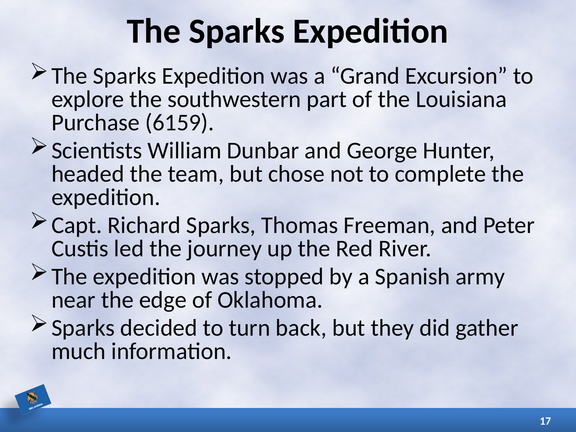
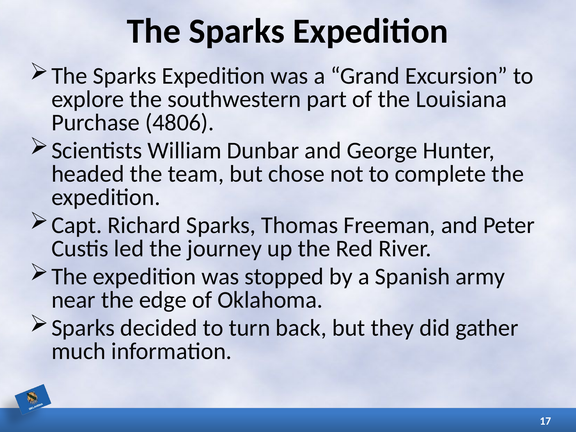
6159: 6159 -> 4806
